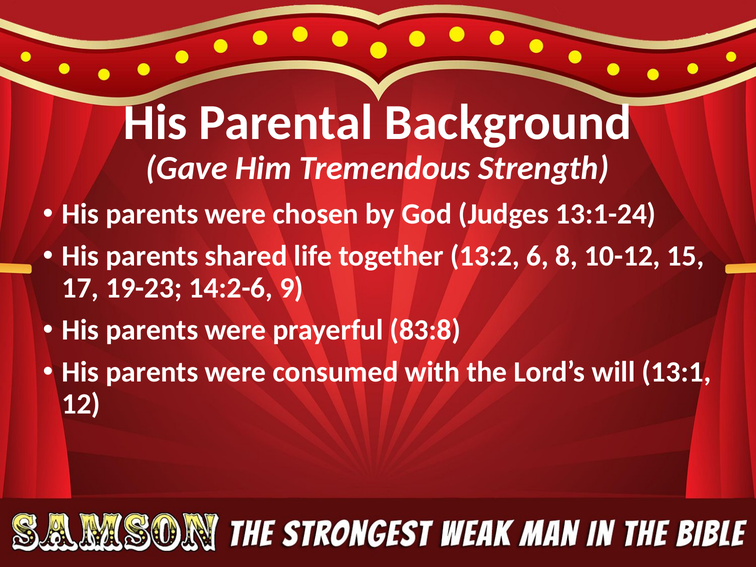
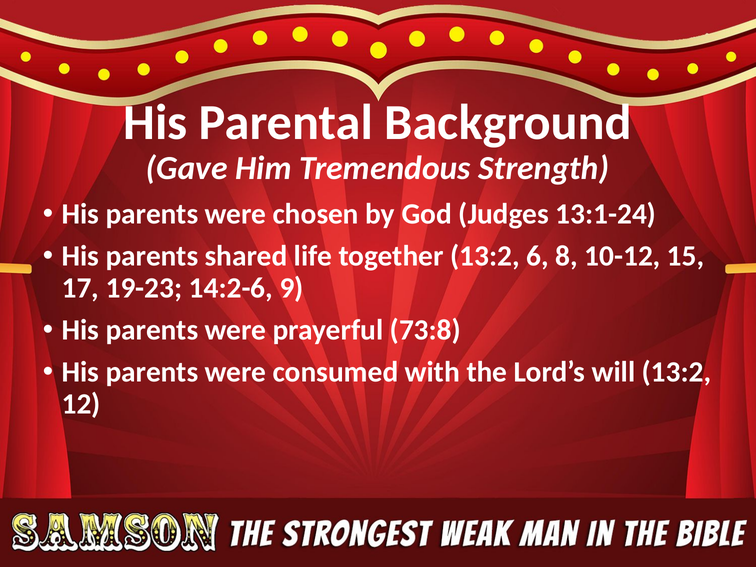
83:8: 83:8 -> 73:8
will 13:1: 13:1 -> 13:2
